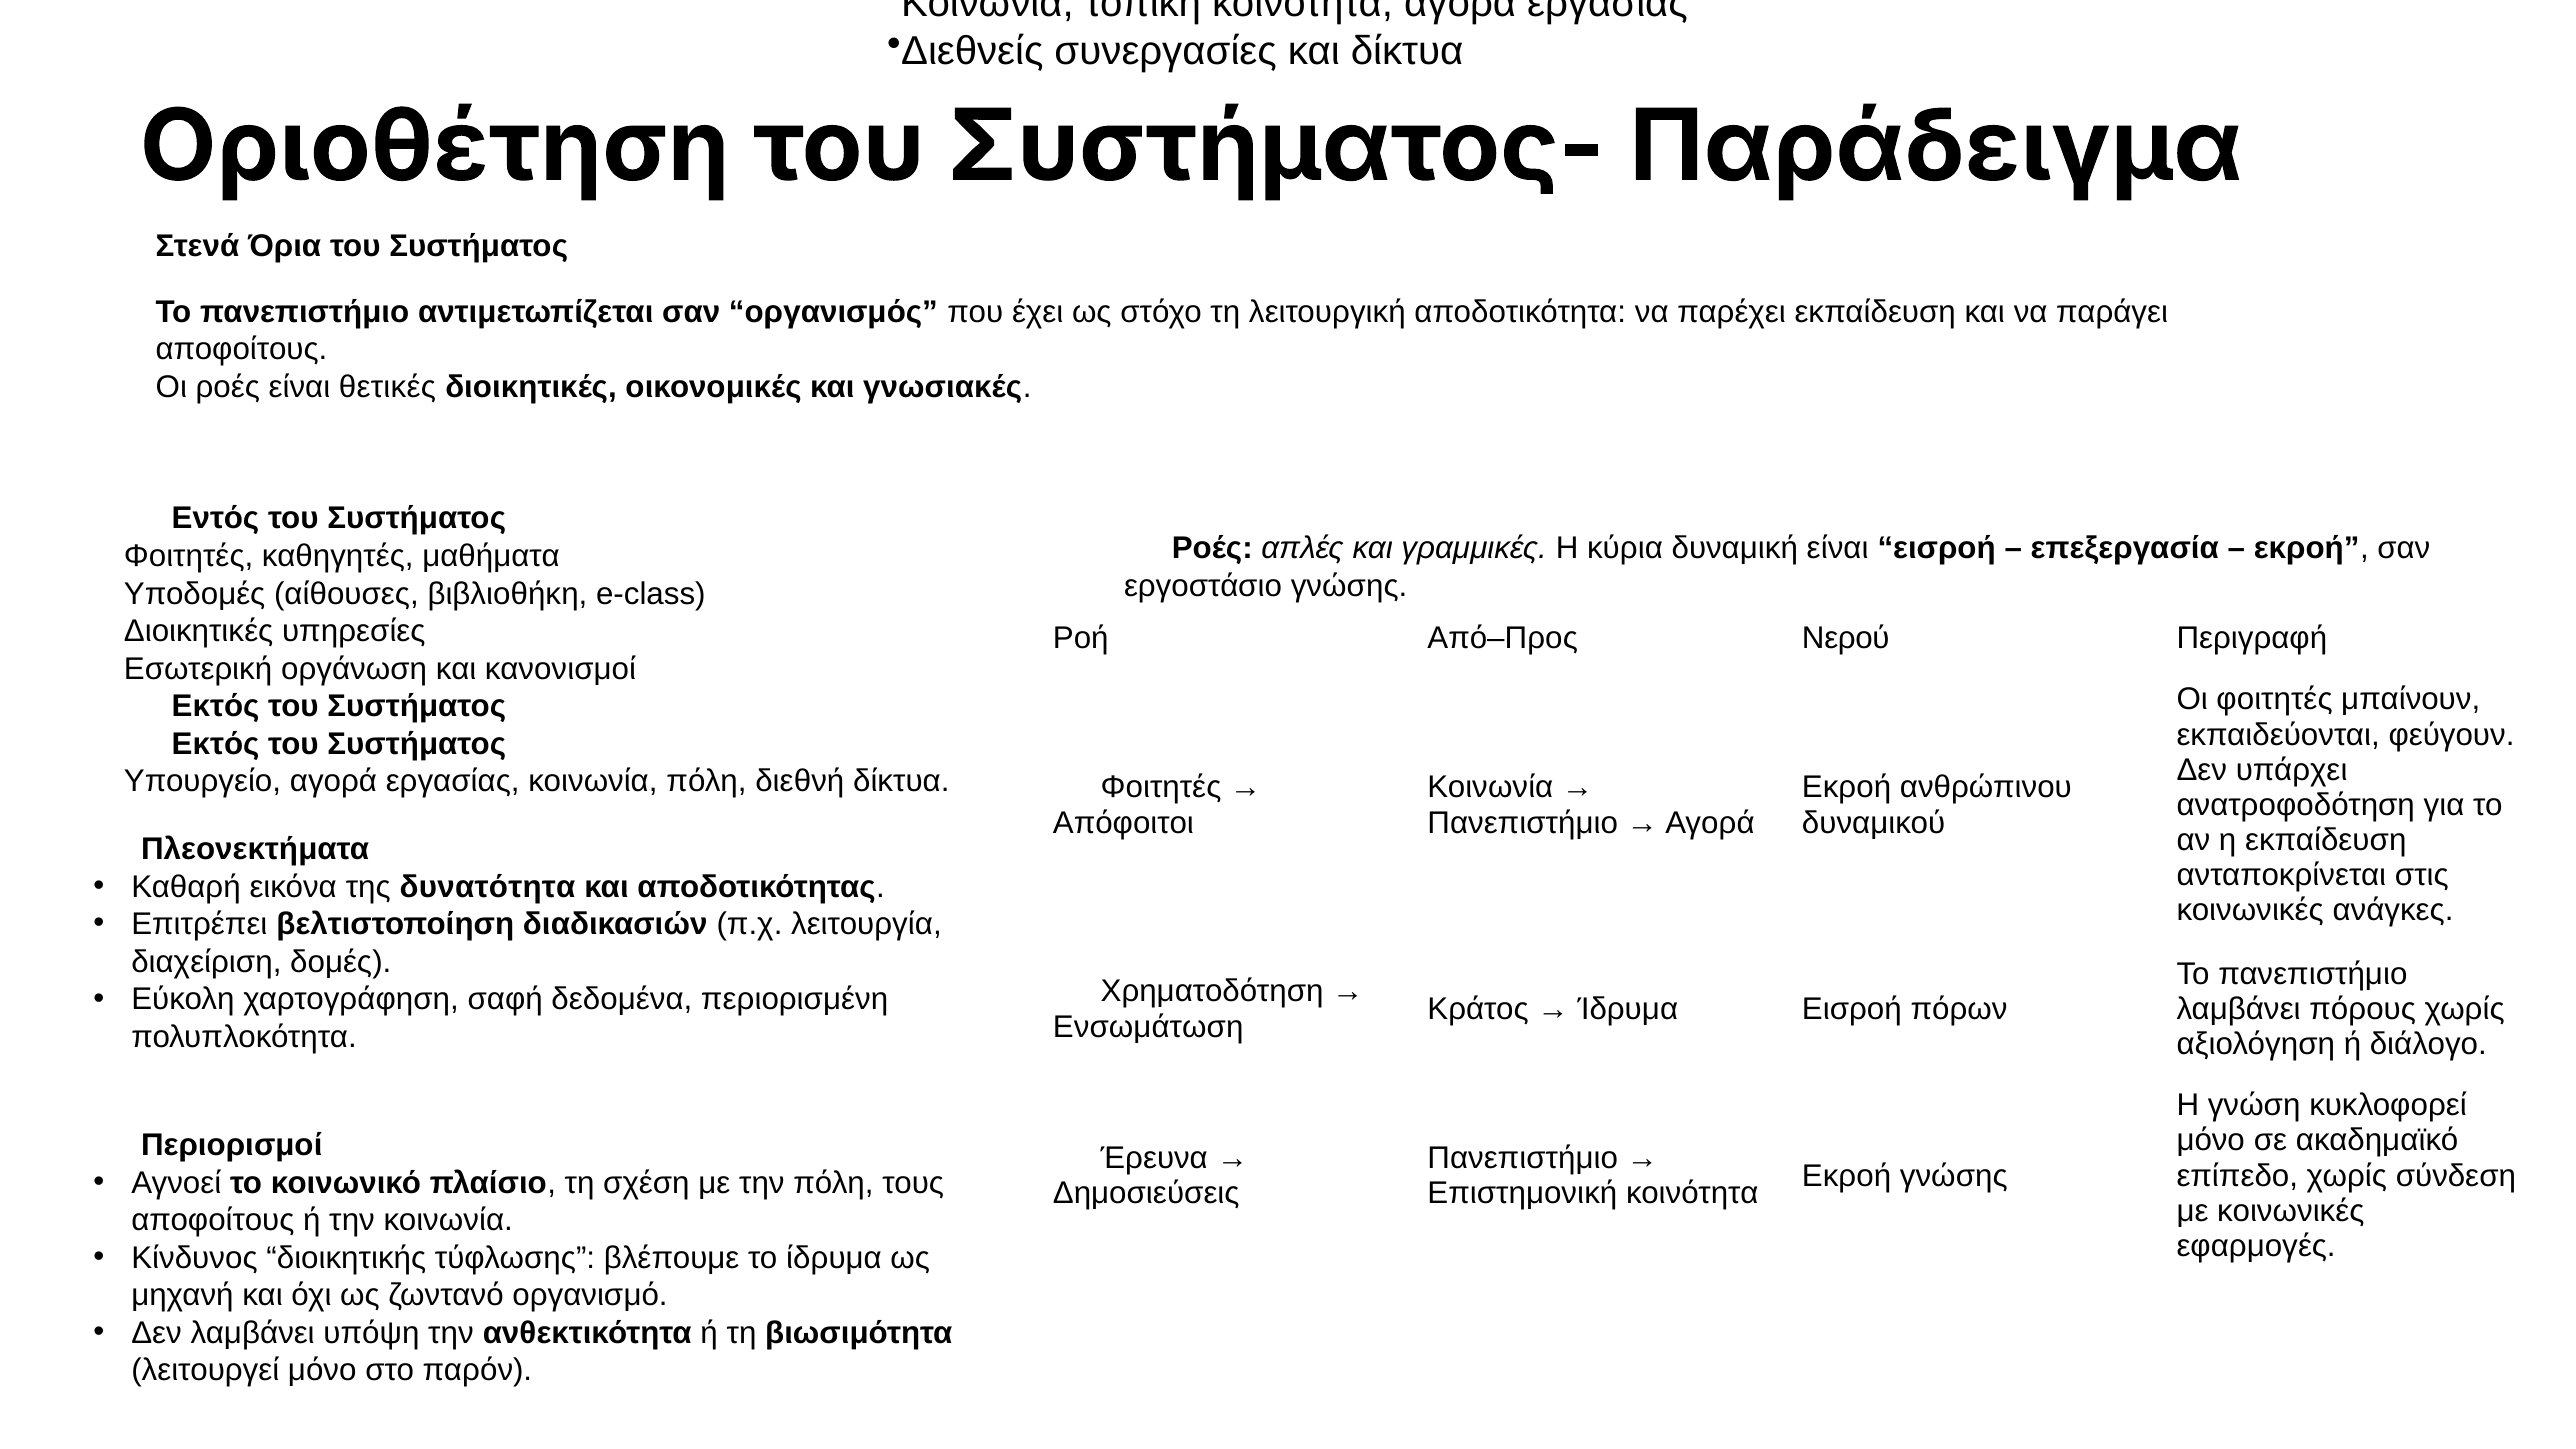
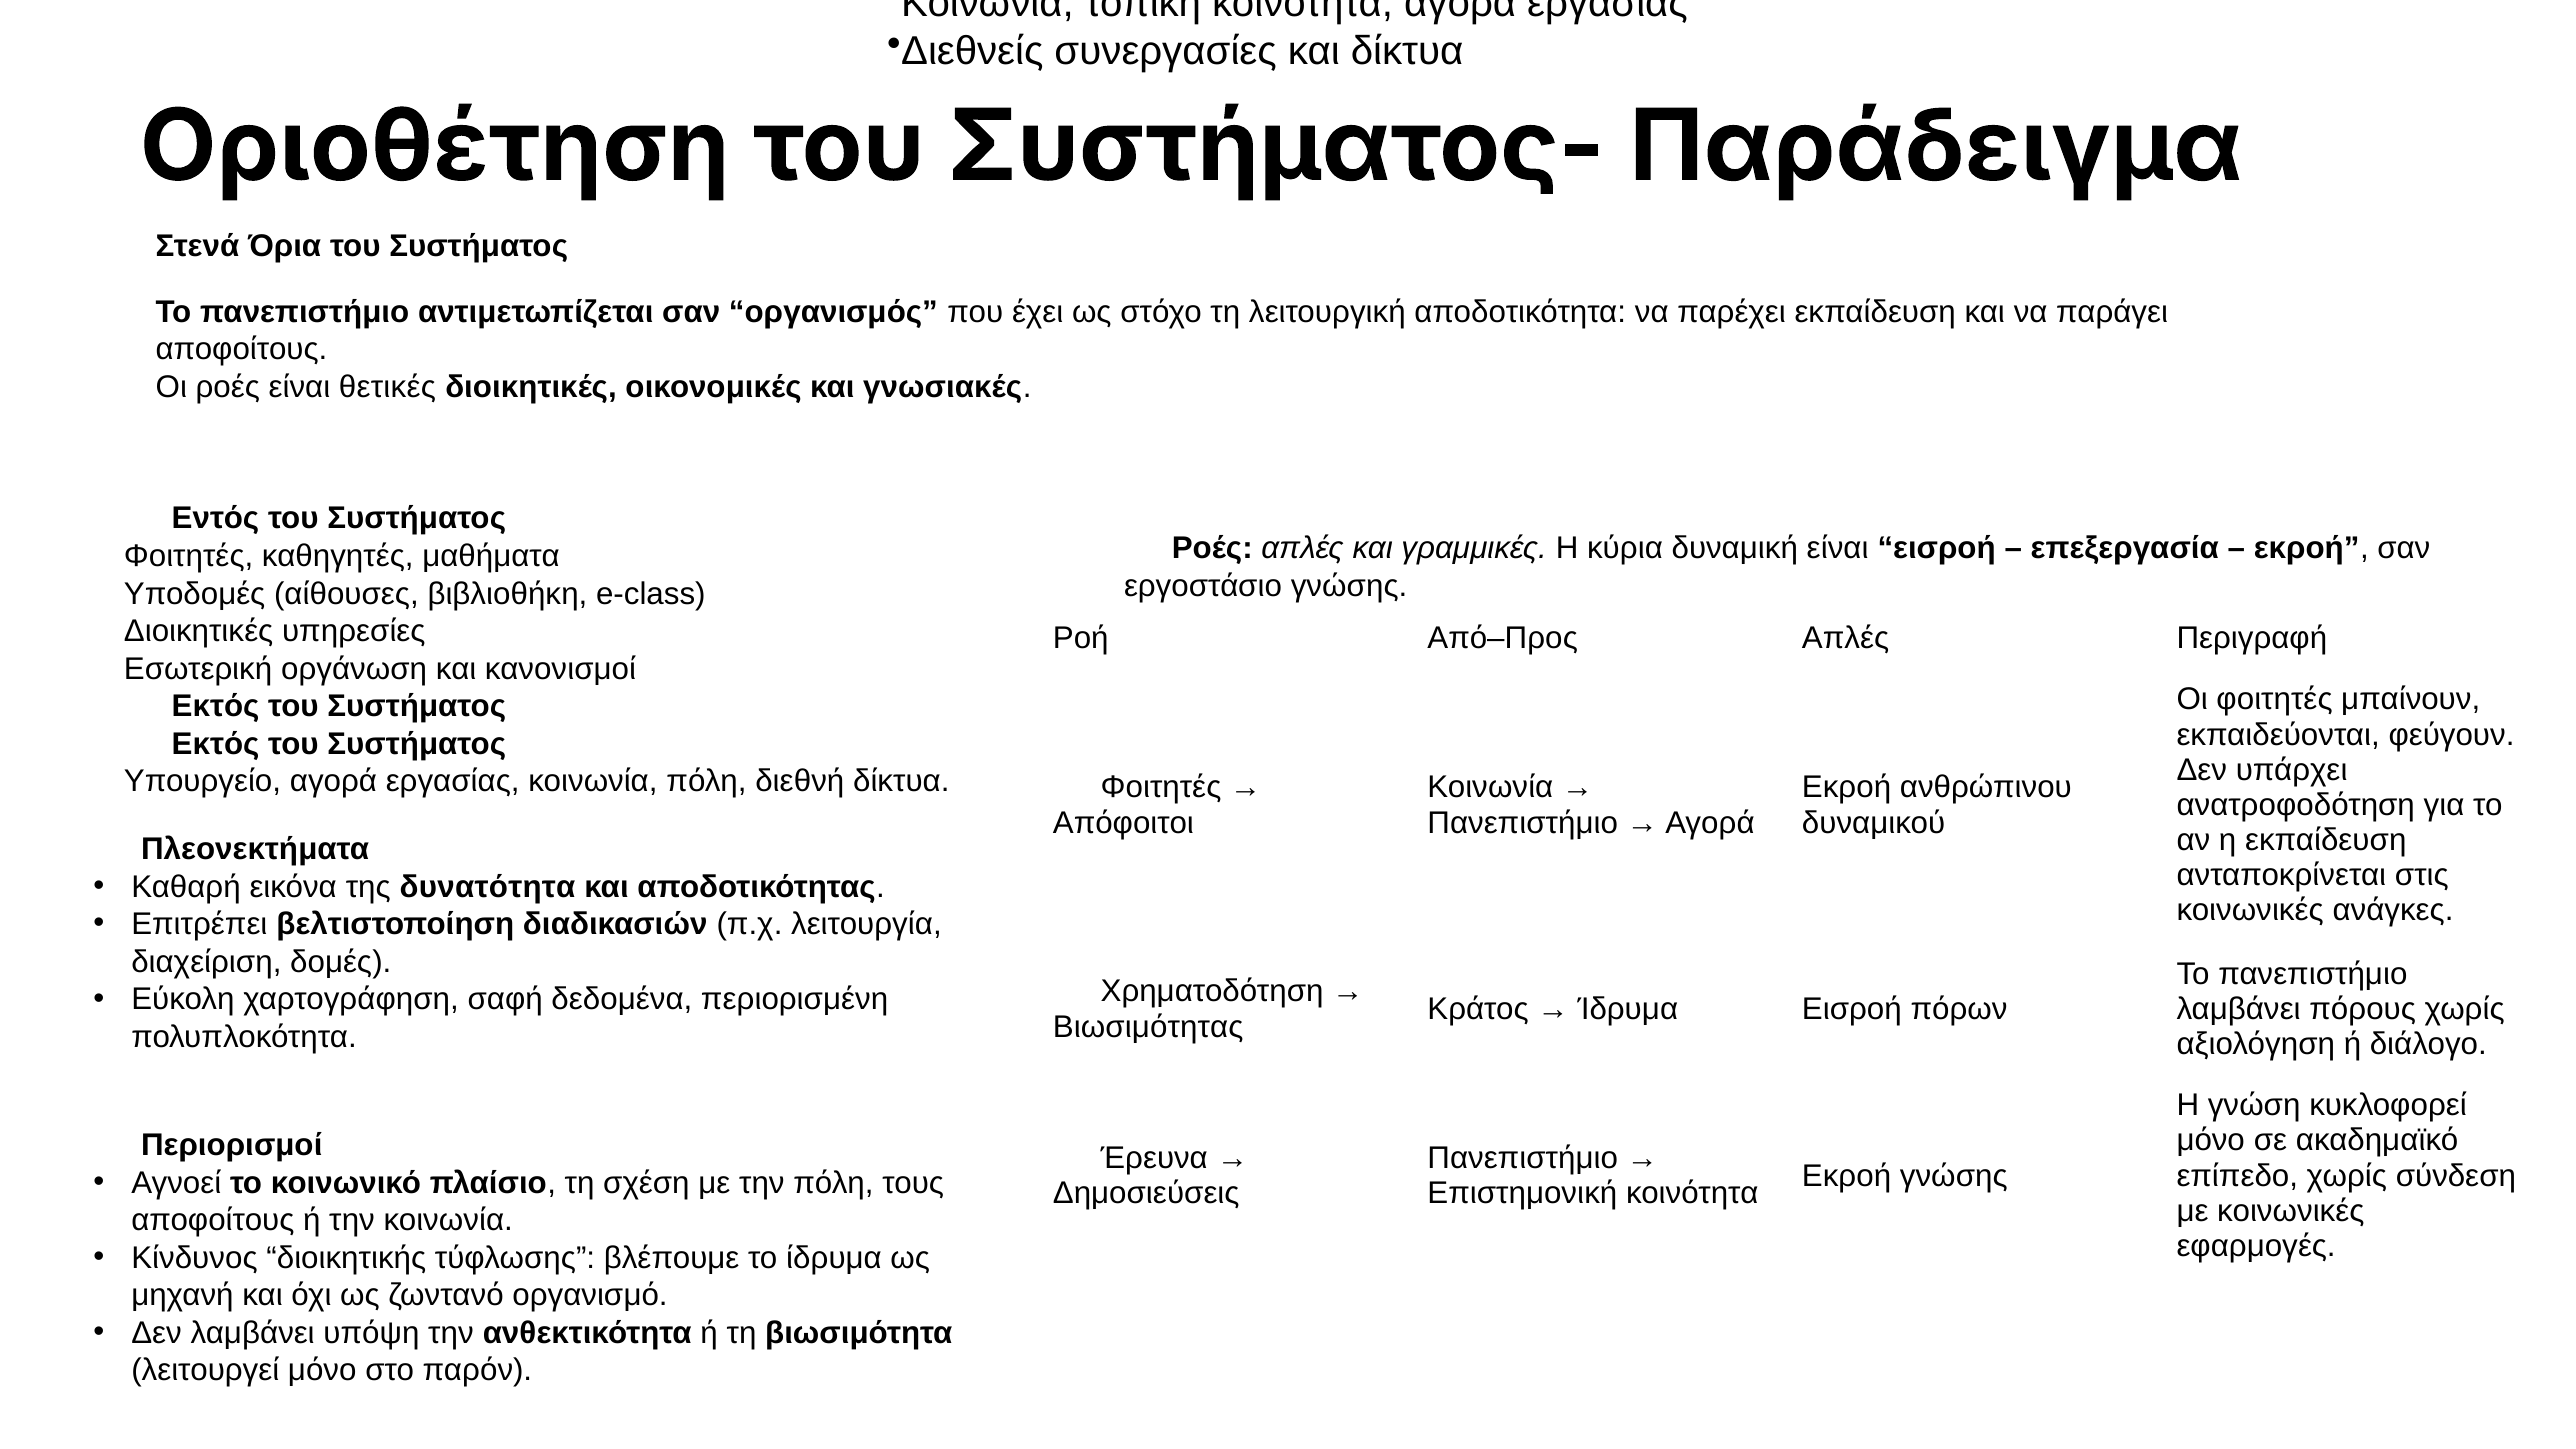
Από–Προς Νερού: Νερού -> Απλές
Ενσωμάτωση: Ενσωμάτωση -> Βιωσιμότητας
